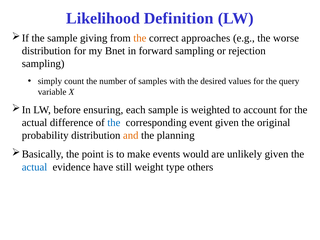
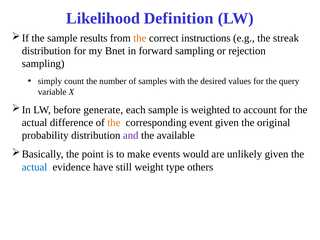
giving: giving -> results
approaches: approaches -> instructions
worse: worse -> streak
ensuring: ensuring -> generate
the at (114, 123) colour: blue -> orange
and colour: orange -> purple
planning: planning -> available
